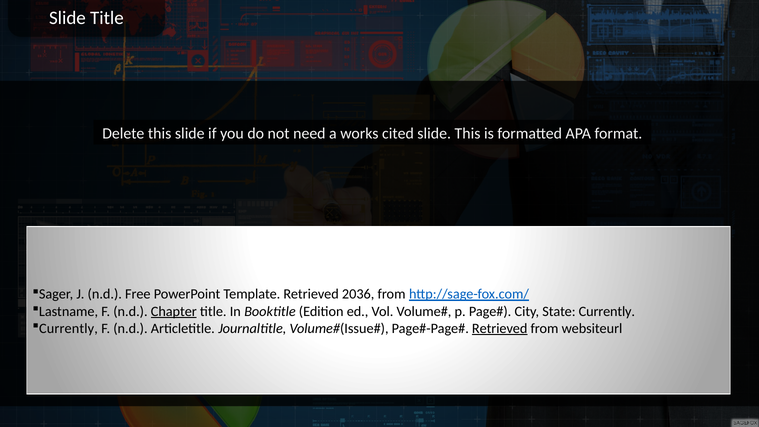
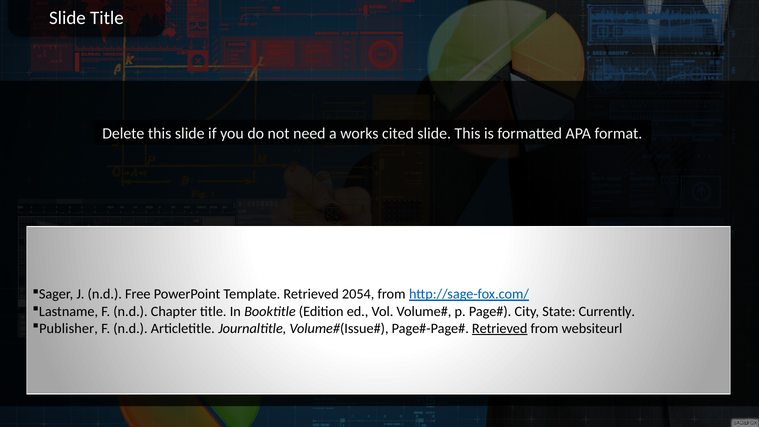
2036: 2036 -> 2054
Chapter underline: present -> none
Currently at (68, 328): Currently -> Publisher
